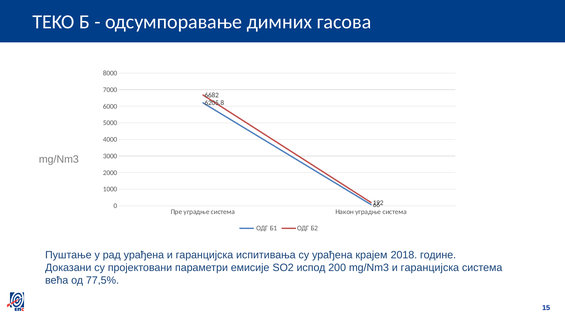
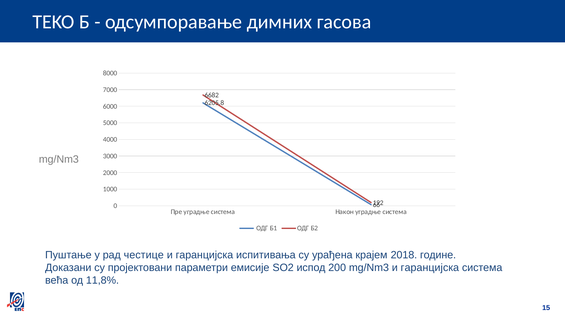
рад урађена: урађена -> честице
77,5%: 77,5% -> 11,8%
